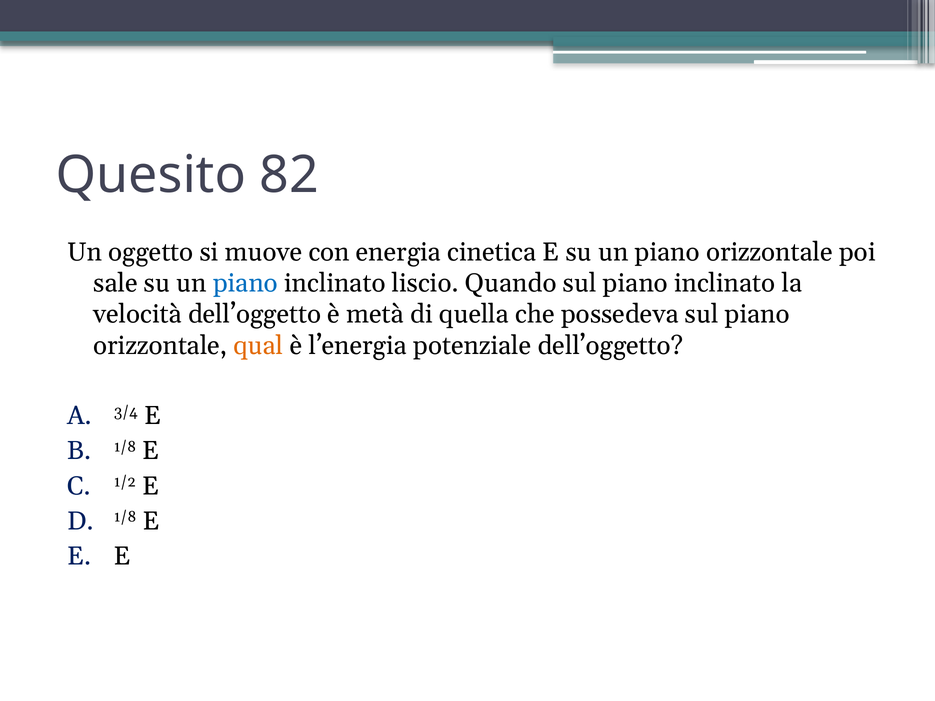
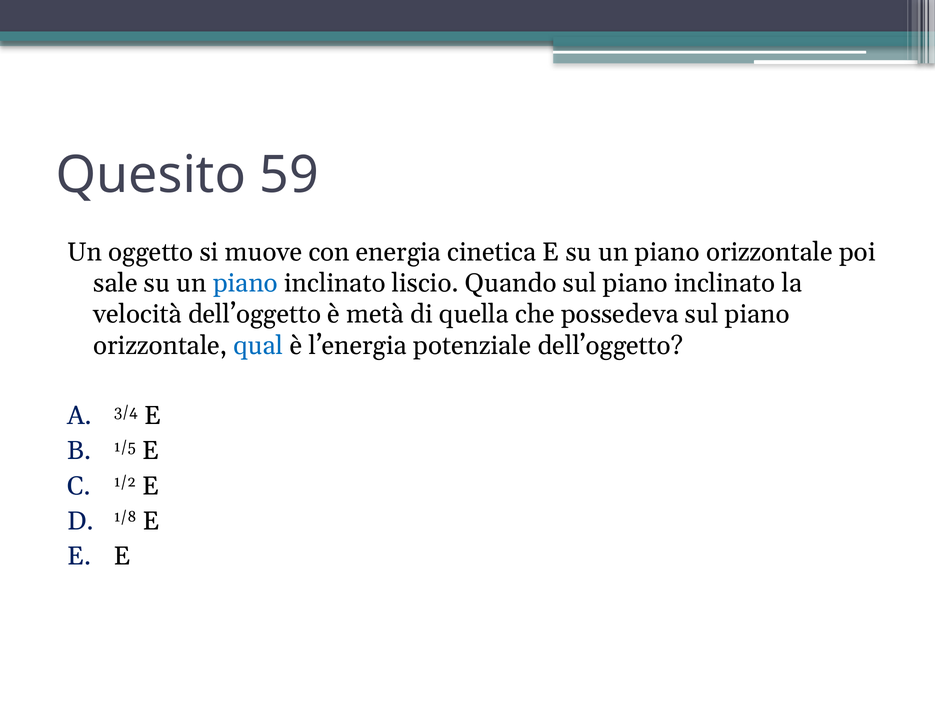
82: 82 -> 59
qual colour: orange -> blue
1/8 at (125, 447): 1/8 -> 1/5
